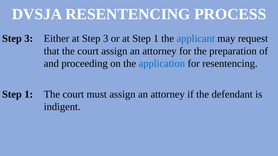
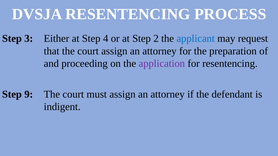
at Step 3: 3 -> 4
at Step 1: 1 -> 2
application colour: blue -> purple
1 at (29, 94): 1 -> 9
